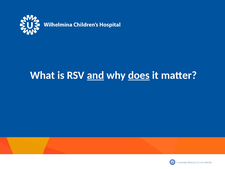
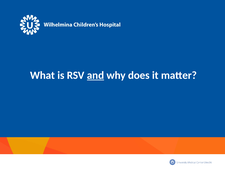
does underline: present -> none
